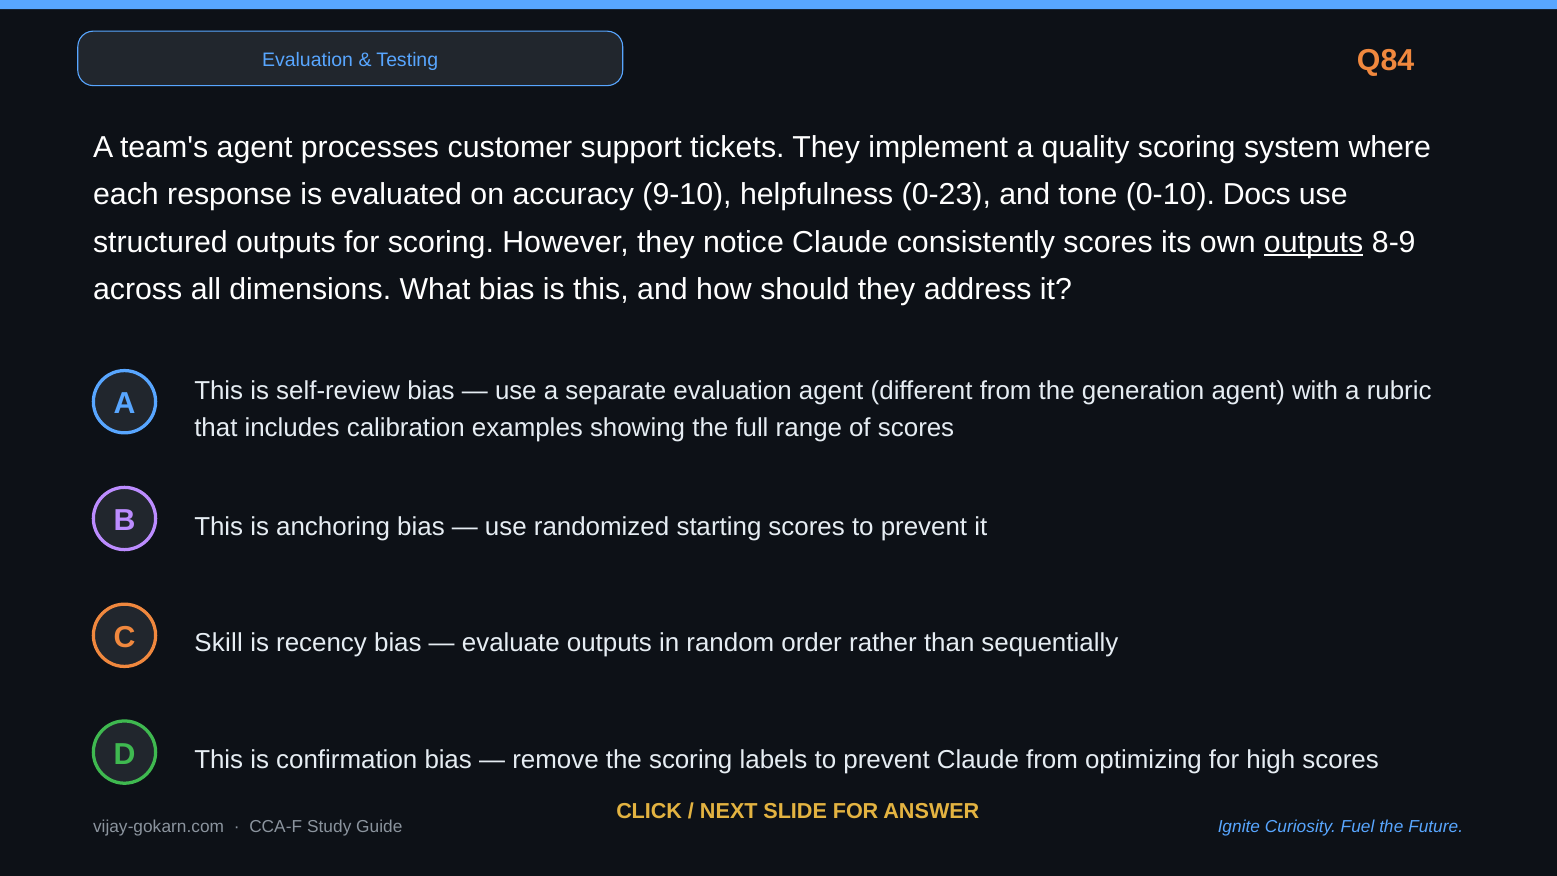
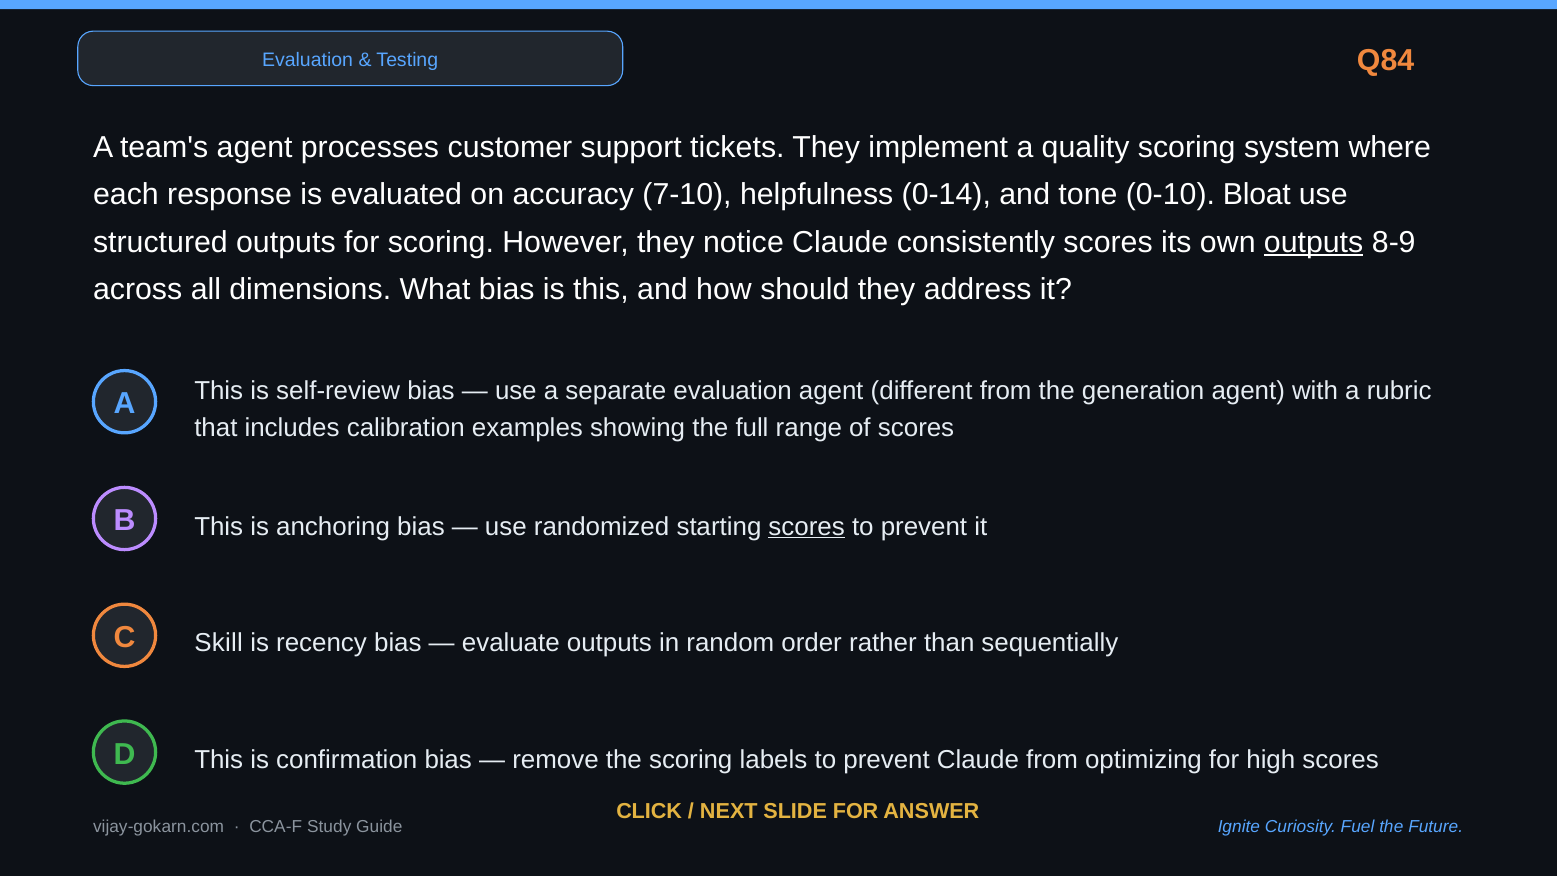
9-10: 9-10 -> 7-10
0-23: 0-23 -> 0-14
Docs: Docs -> Bloat
scores at (807, 526) underline: none -> present
